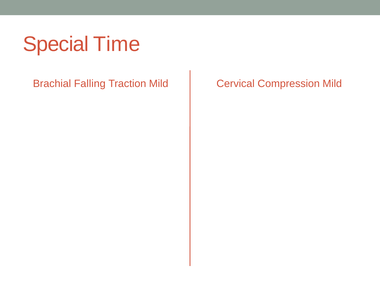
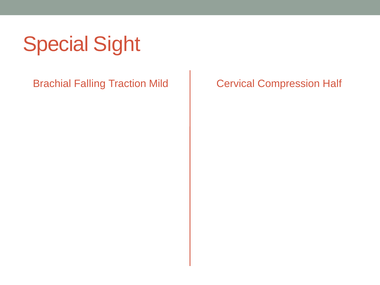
Time: Time -> Sight
Compression Mild: Mild -> Half
